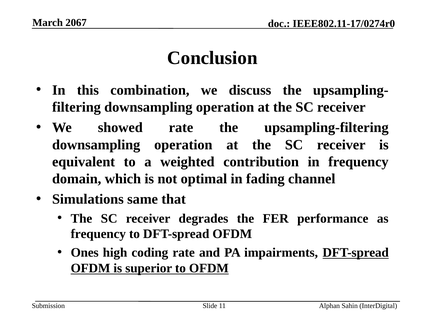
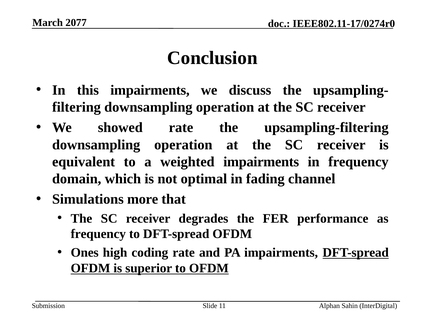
2067: 2067 -> 2077
this combination: combination -> impairments
weighted contribution: contribution -> impairments
same: same -> more
